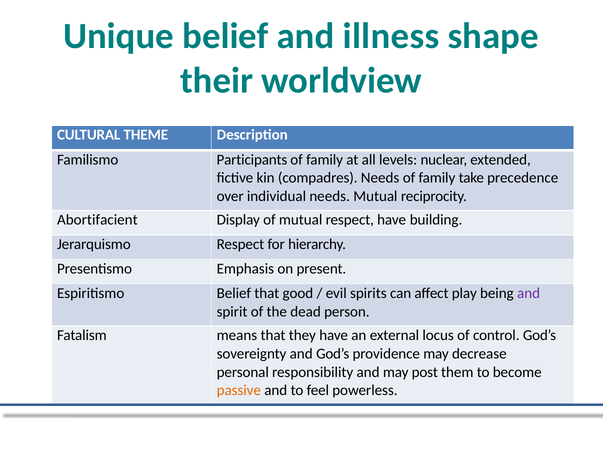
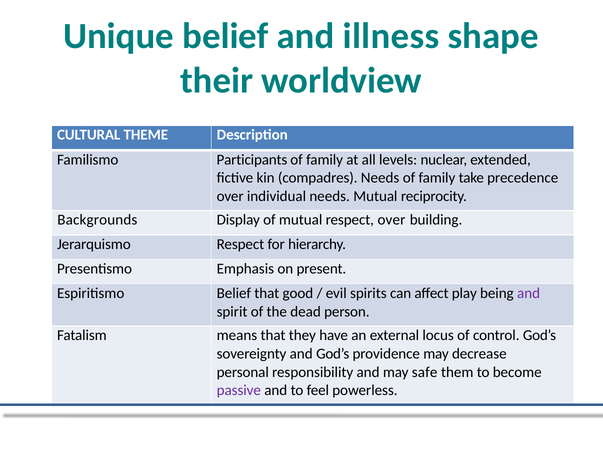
Abortifacient: Abortifacient -> Backgrounds
respect have: have -> over
post: post -> safe
passive colour: orange -> purple
